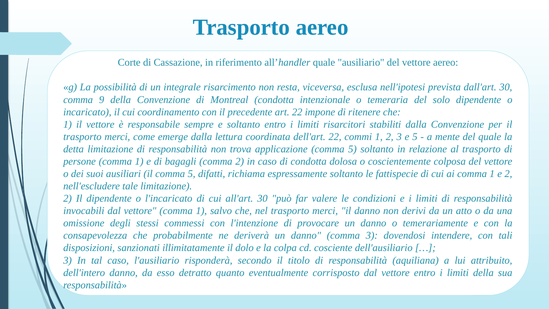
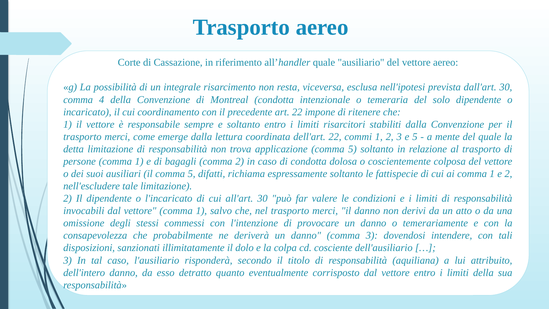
9: 9 -> 4
